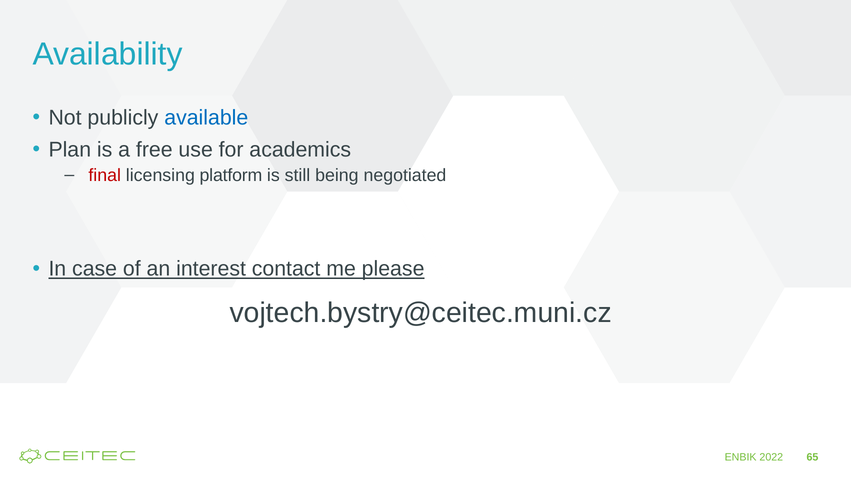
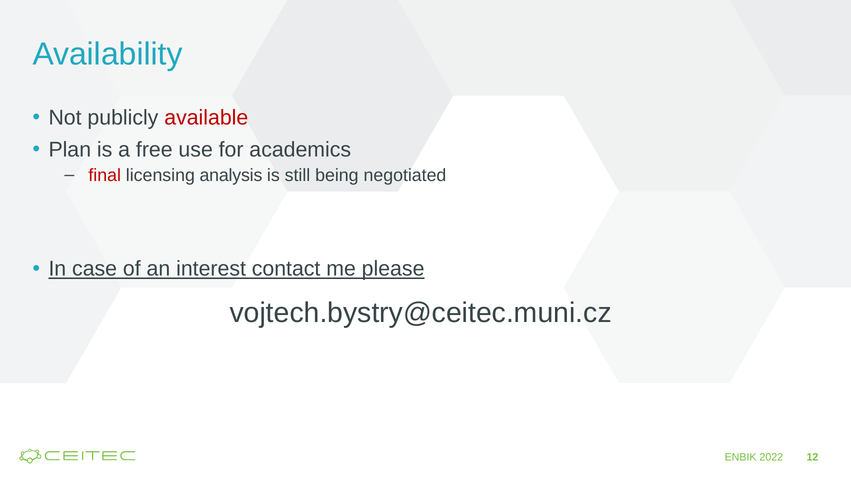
available colour: blue -> red
platform: platform -> analysis
65: 65 -> 12
